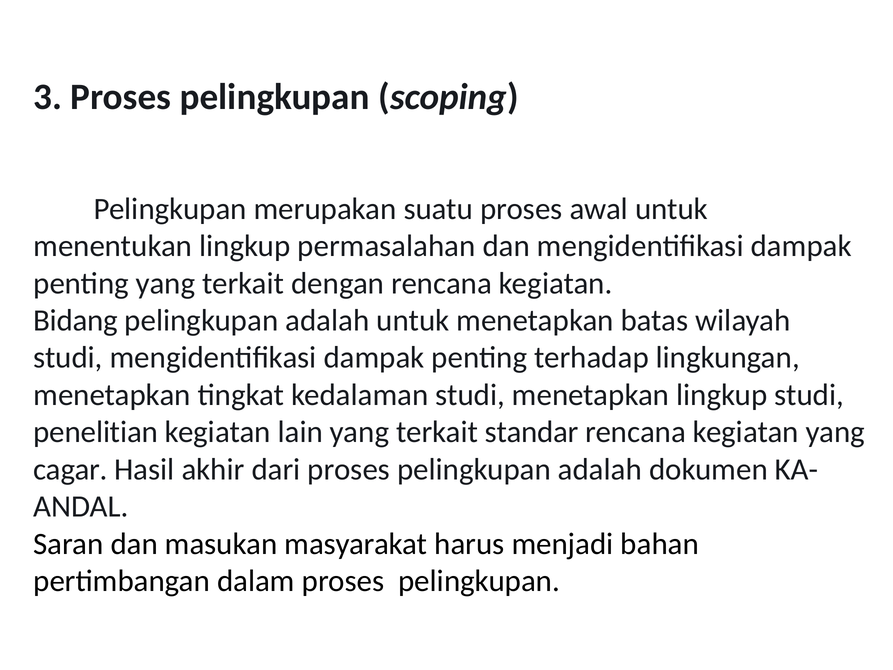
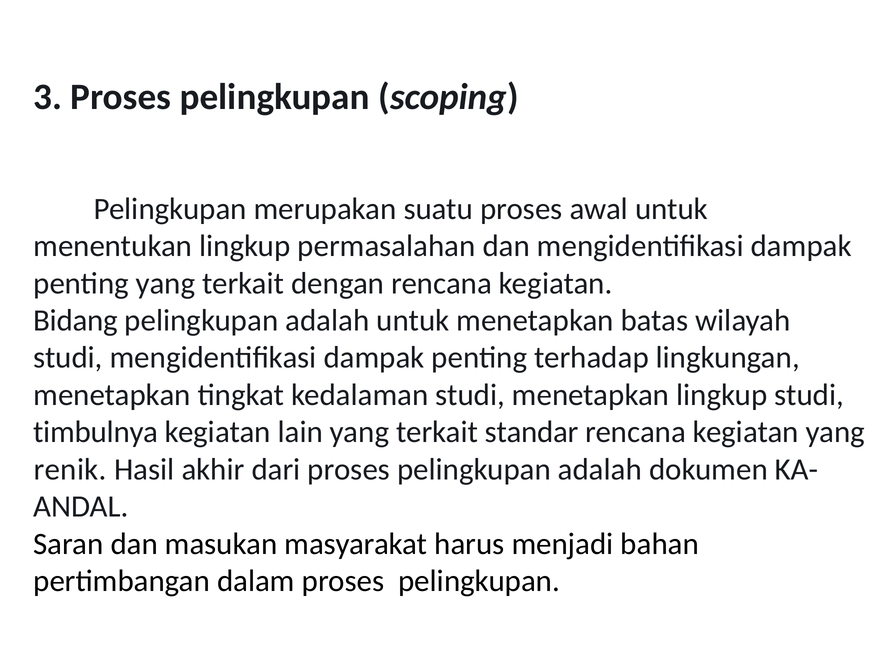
penelitian: penelitian -> timbulnya
cagar: cagar -> renik
